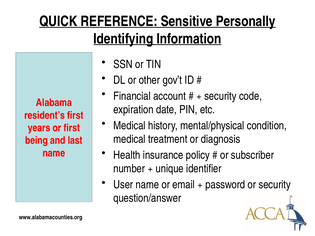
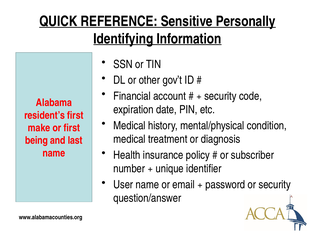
years: years -> make
